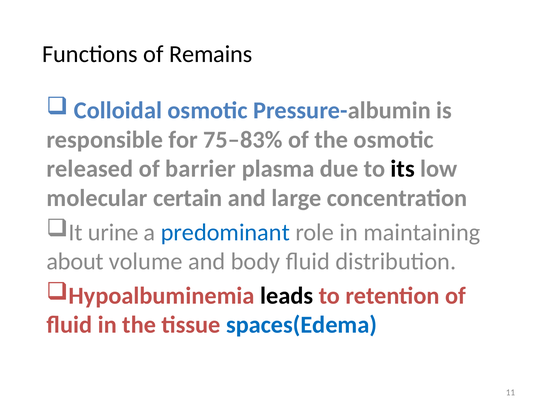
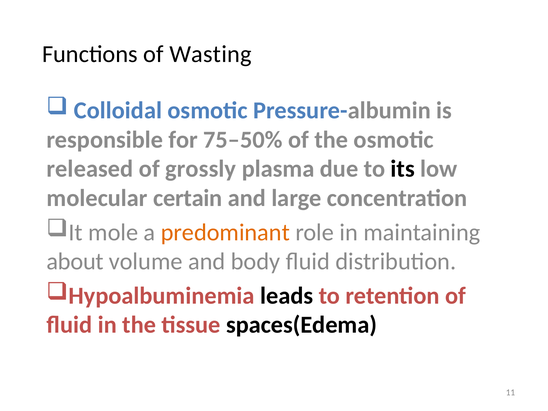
Remains: Remains -> Wasting
75–83%: 75–83% -> 75–50%
barrier: barrier -> grossly
urine: urine -> mole
predominant colour: blue -> orange
spaces(Edema colour: blue -> black
